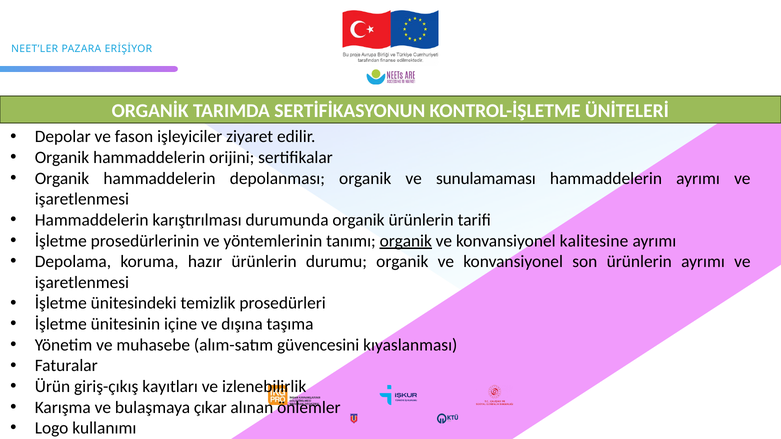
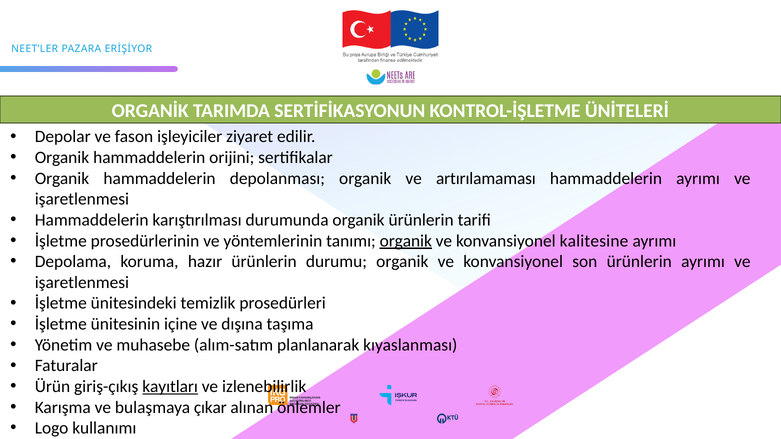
sunulamaması: sunulamaması -> artırılamaması
güvencesini: güvencesini -> planlanarak
kayıtları underline: none -> present
